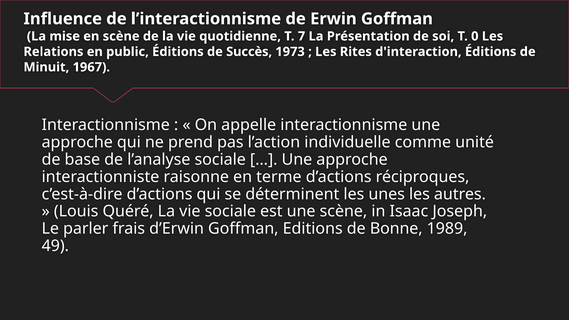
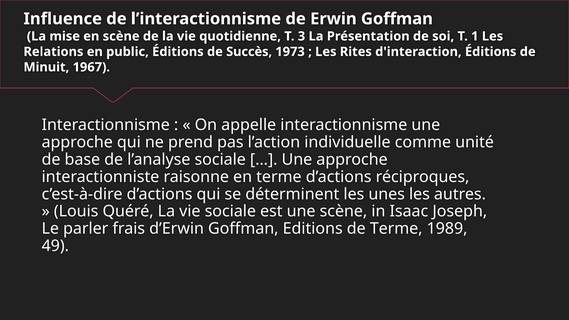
7: 7 -> 3
0: 0 -> 1
de Bonne: Bonne -> Terme
